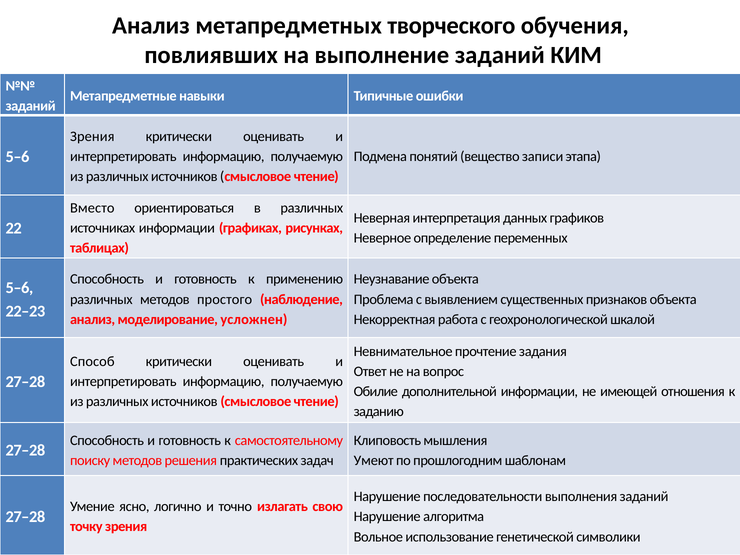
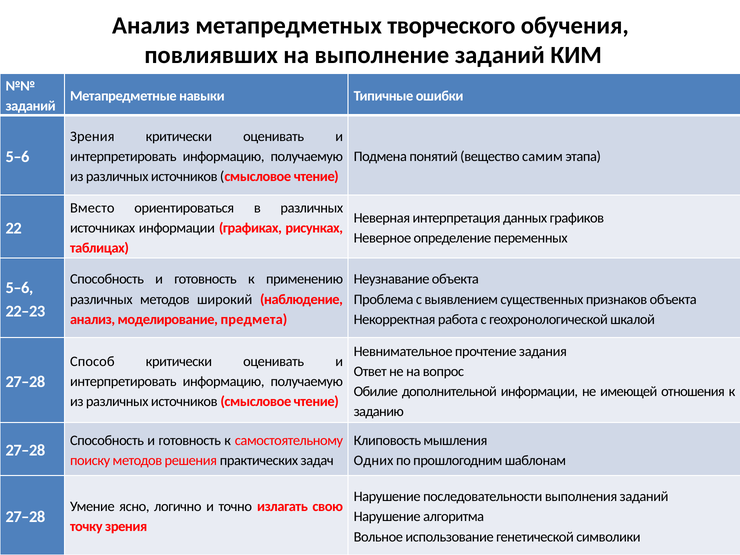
записи: записи -> самим
простого: простого -> широкий
усложнен: усложнен -> предмета
Умеют: Умеют -> Одних
